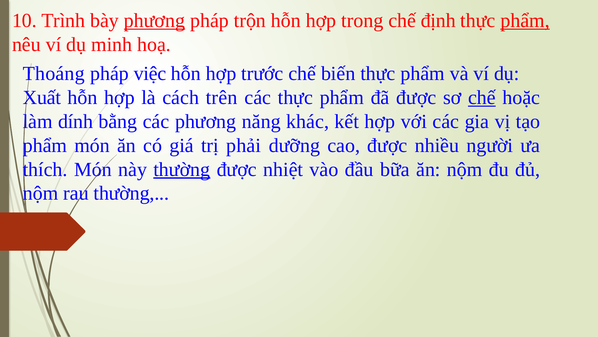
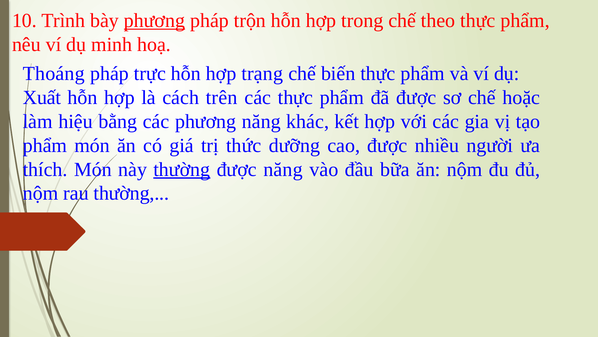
định: định -> theo
phẩm at (525, 21) underline: present -> none
việc: việc -> trực
trước: trước -> trạng
chế at (482, 97) underline: present -> none
dính: dính -> hiệu
phải: phải -> thức
được nhiệt: nhiệt -> năng
